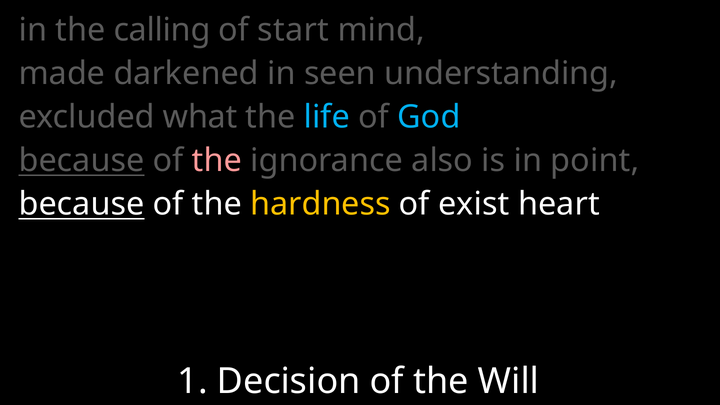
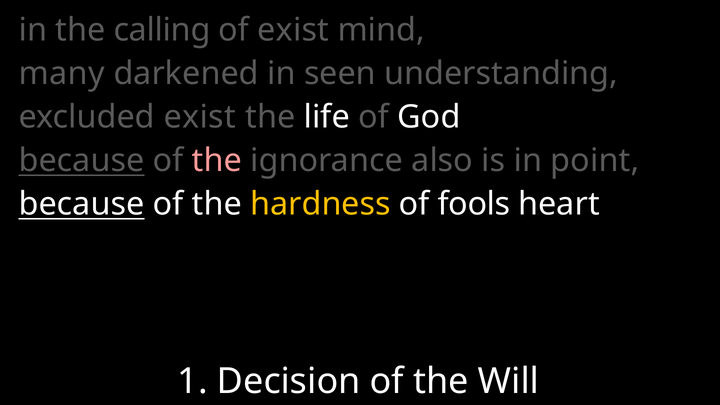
of start: start -> exist
made: made -> many
excluded what: what -> exist
life colour: light blue -> white
God colour: light blue -> white
exist: exist -> fools
